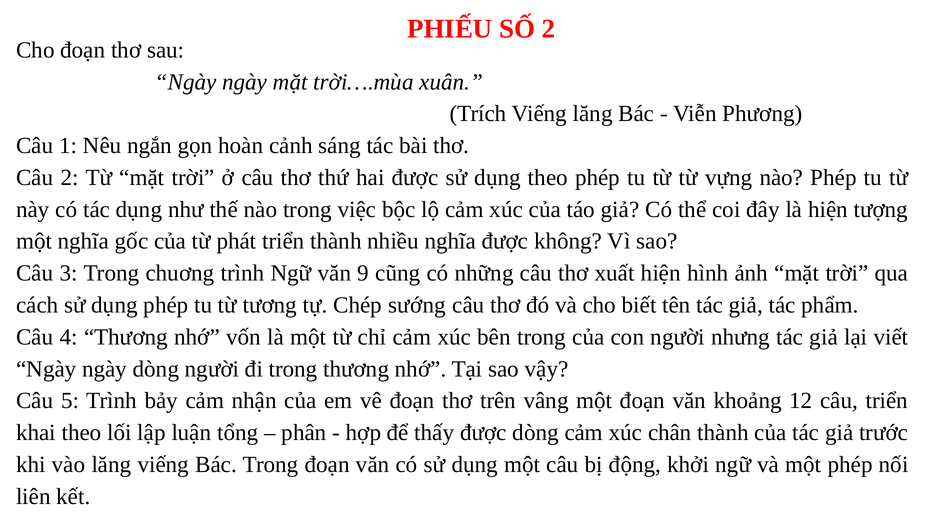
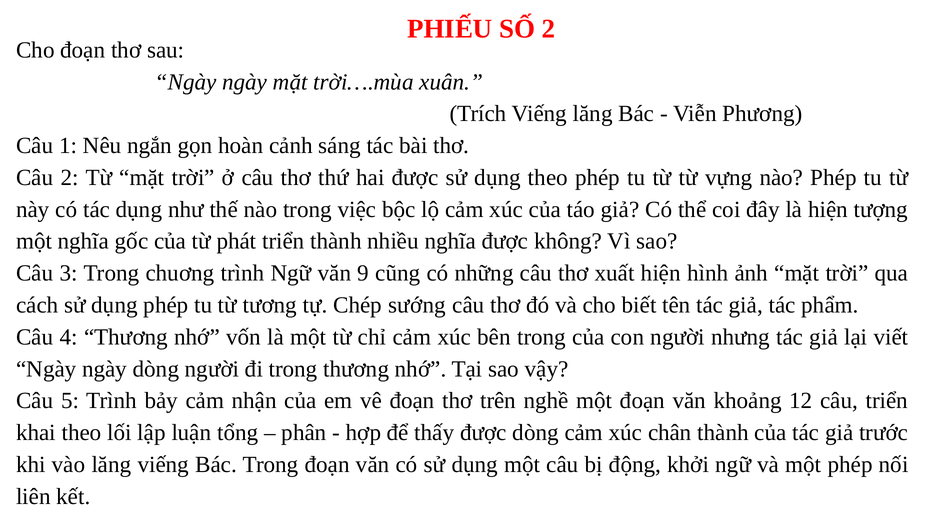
vâng: vâng -> nghề
